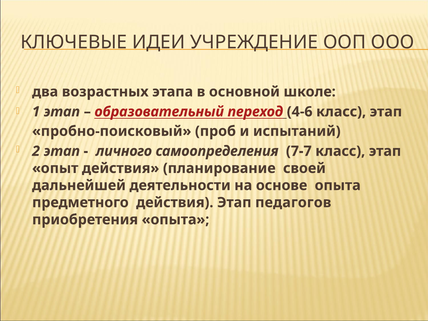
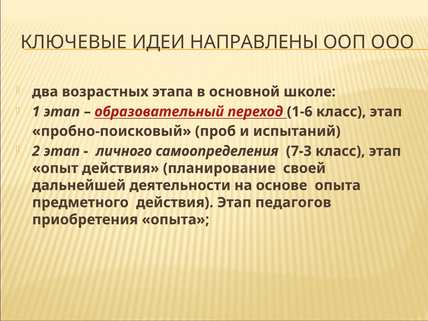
УЧРЕЖДЕНИЕ: УЧРЕЖДЕНИЕ -> НАПРАВЛЕНЫ
4-6: 4-6 -> 1-6
7-7: 7-7 -> 7-3
